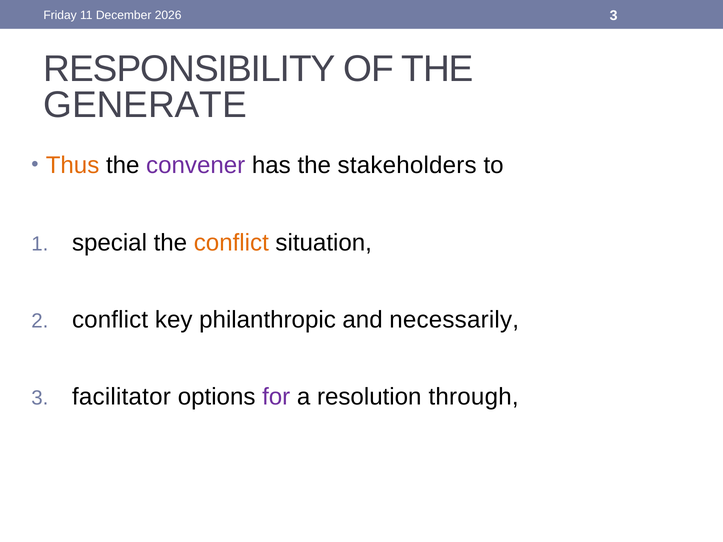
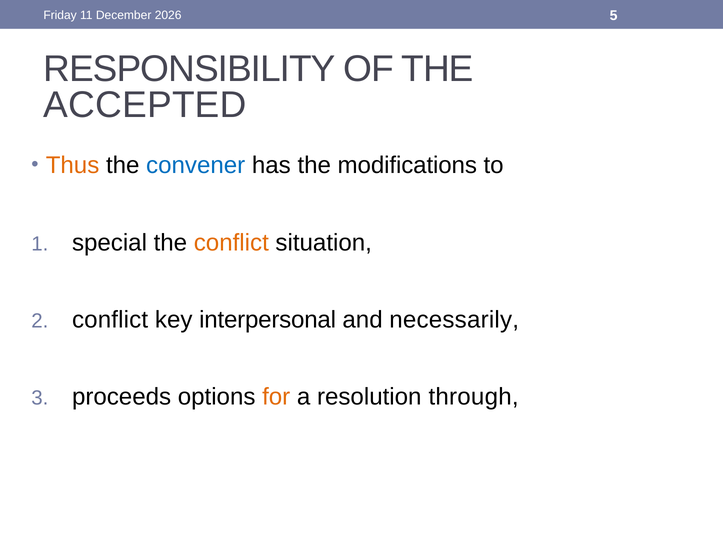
3 at (614, 15): 3 -> 5
GENERATE: GENERATE -> ACCEPTED
convener colour: purple -> blue
stakeholders: stakeholders -> modifications
philanthropic: philanthropic -> interpersonal
facilitator: facilitator -> proceeds
for colour: purple -> orange
